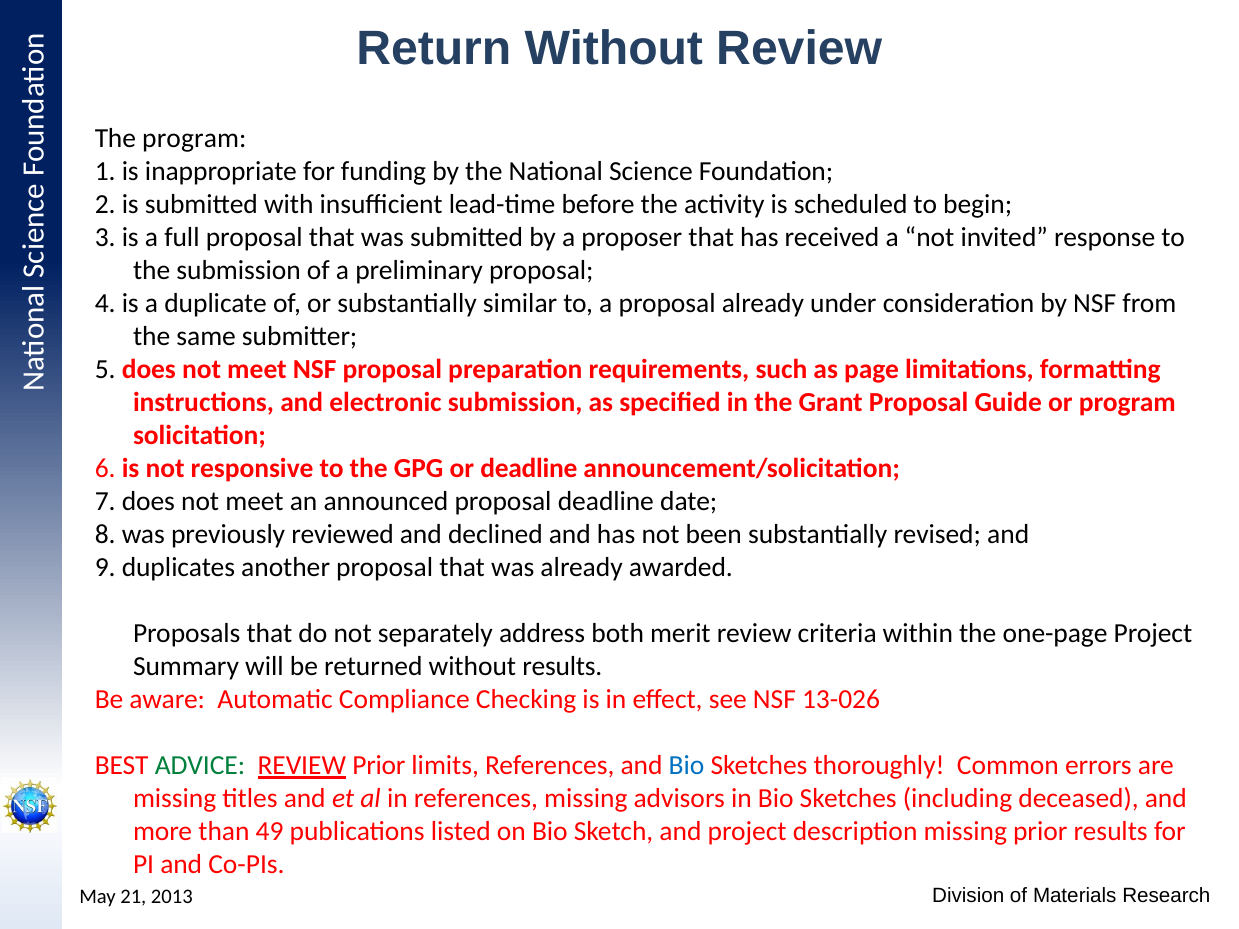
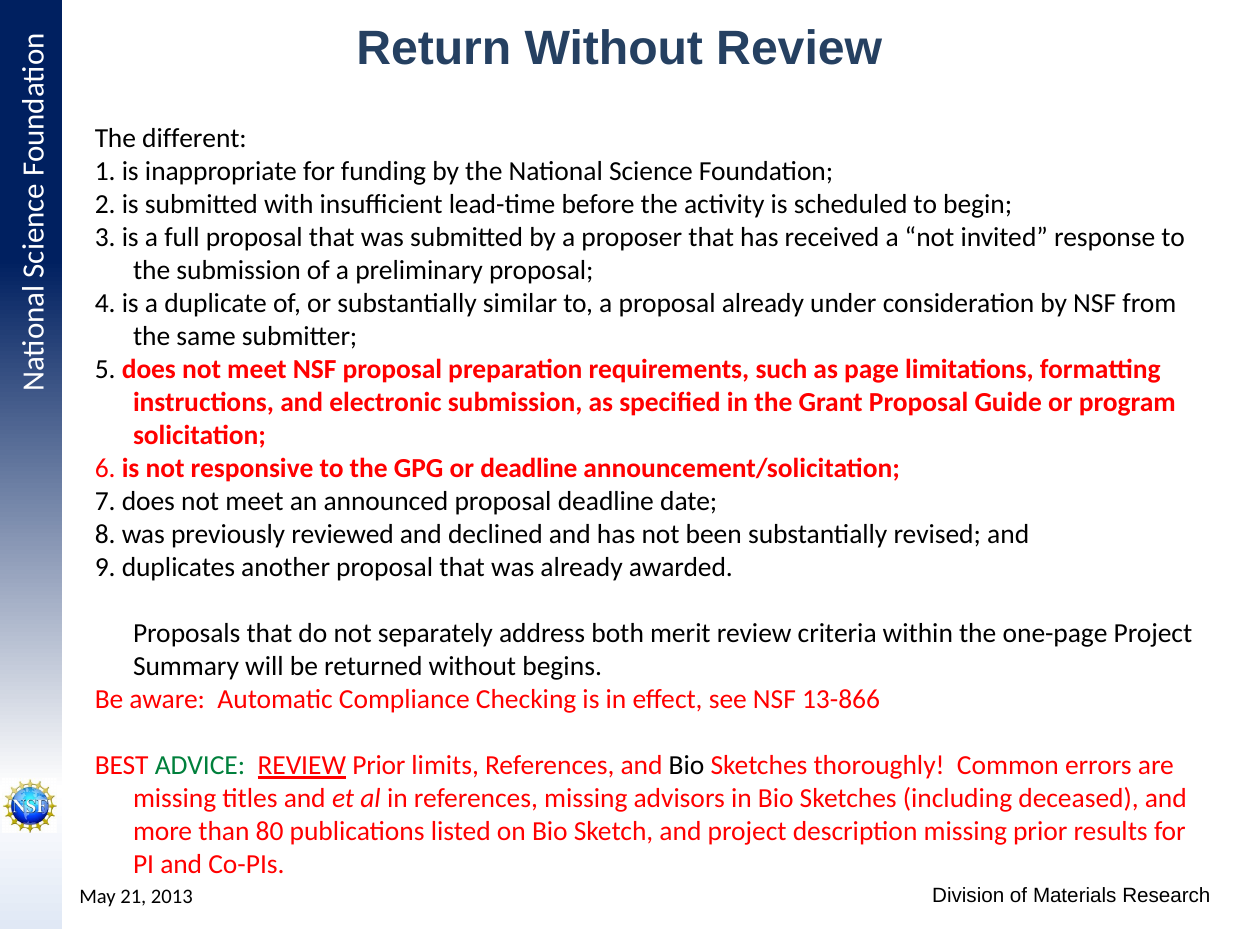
The program: program -> different
without results: results -> begins
13-026: 13-026 -> 13-866
Bio at (687, 766) colour: blue -> black
49: 49 -> 80
